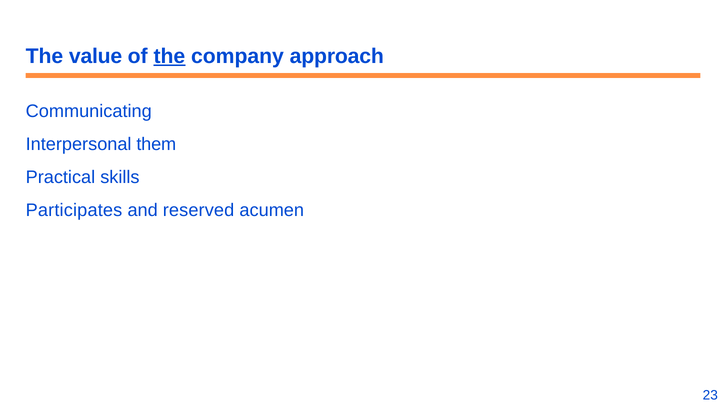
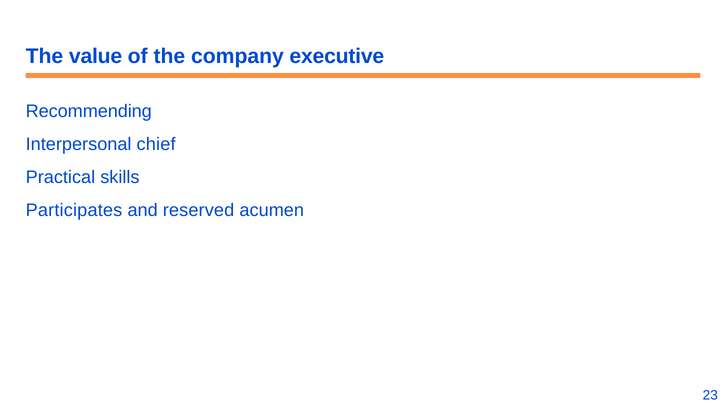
the at (169, 56) underline: present -> none
approach: approach -> executive
Communicating: Communicating -> Recommending
them: them -> chief
